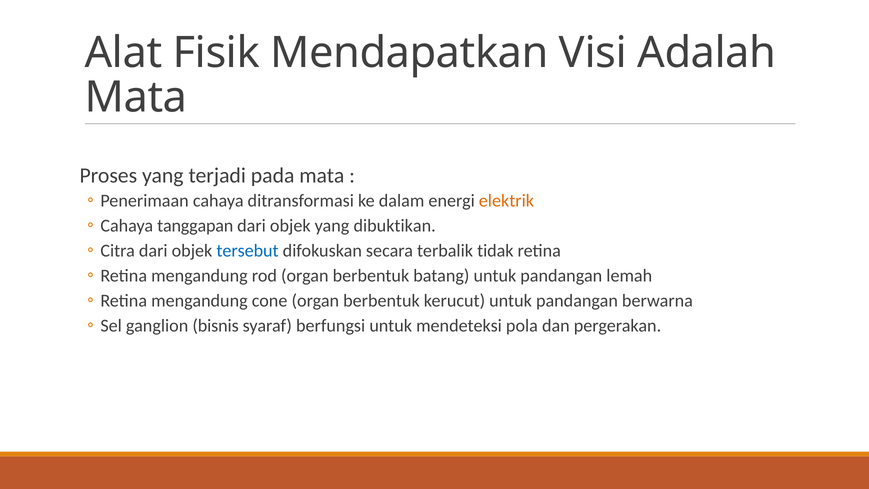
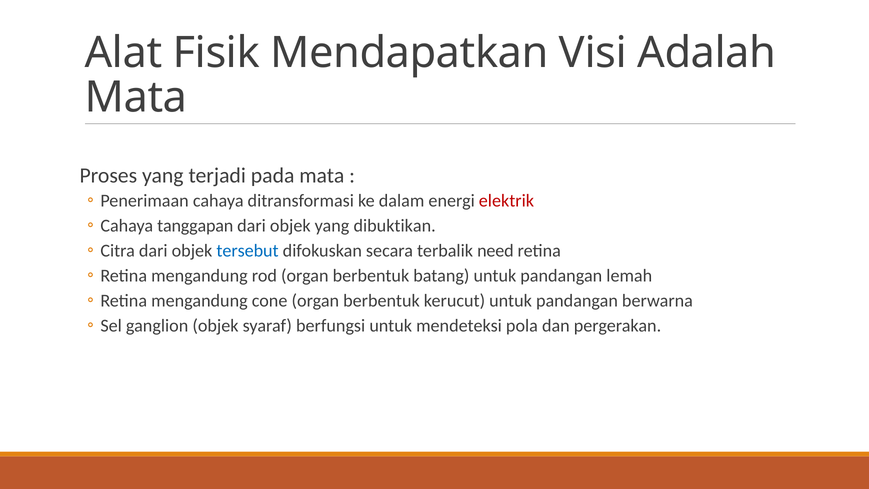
elektrik colour: orange -> red
tidak: tidak -> need
ganglion bisnis: bisnis -> objek
